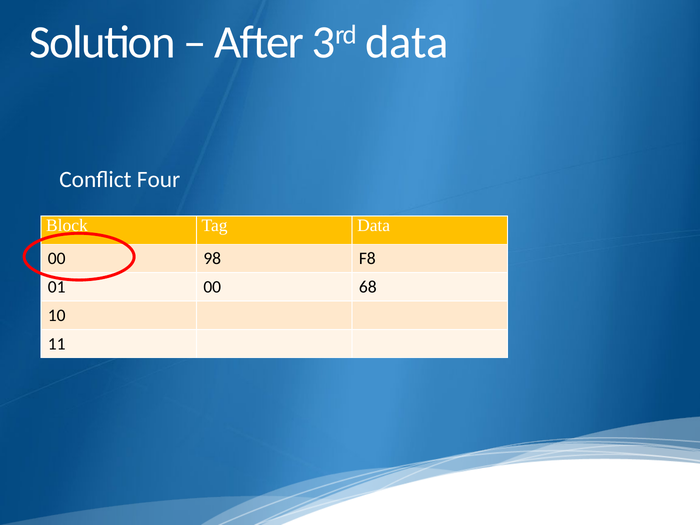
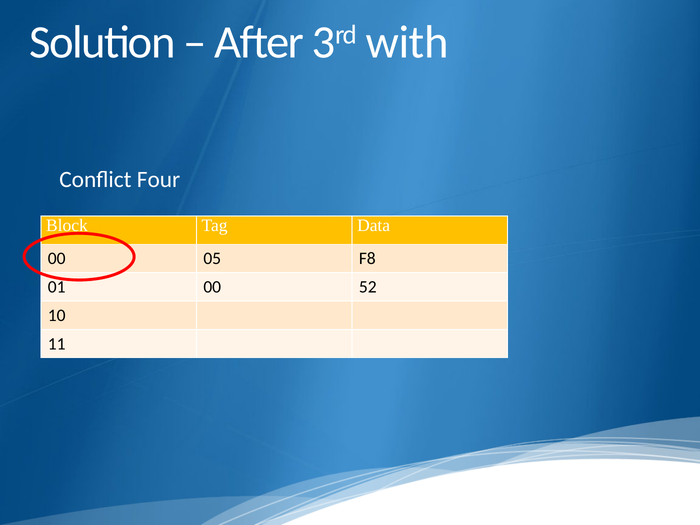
3rd data: data -> with
98: 98 -> 05
68: 68 -> 52
